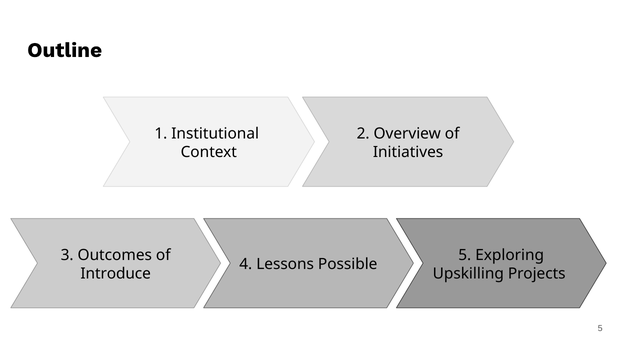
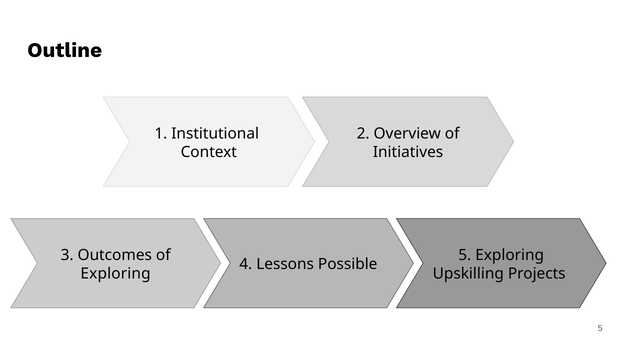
Introduce at (116, 274): Introduce -> Exploring
